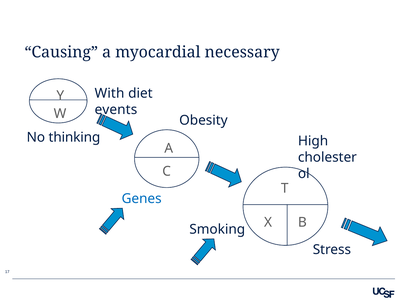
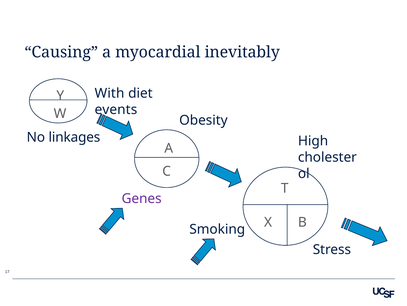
necessary: necessary -> inevitably
thinking: thinking -> linkages
Genes colour: blue -> purple
